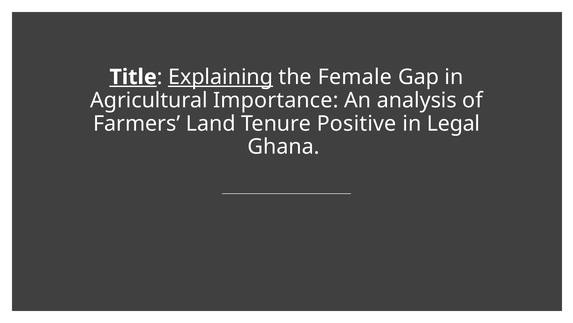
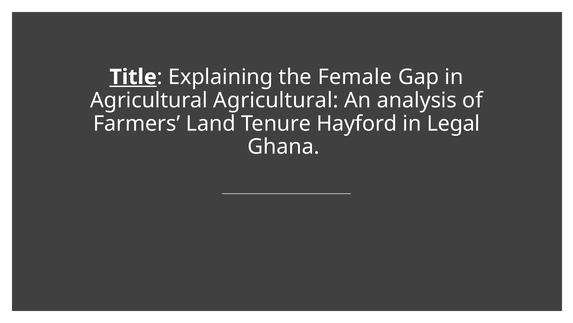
Explaining underline: present -> none
Agricultural Importance: Importance -> Agricultural
Positive: Positive -> Hayford
